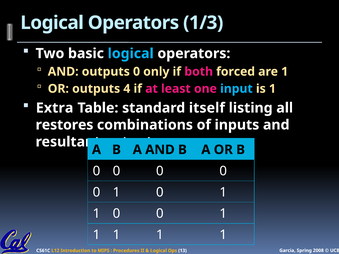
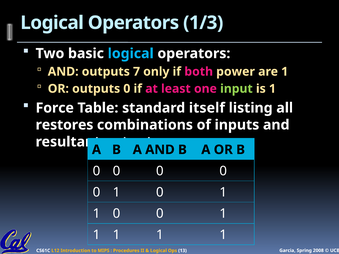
outputs 0: 0 -> 7
forced: forced -> power
outputs 4: 4 -> 0
input colour: light blue -> light green
Extra: Extra -> Force
